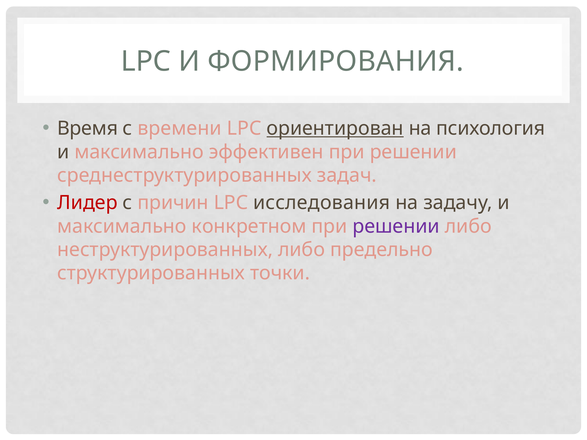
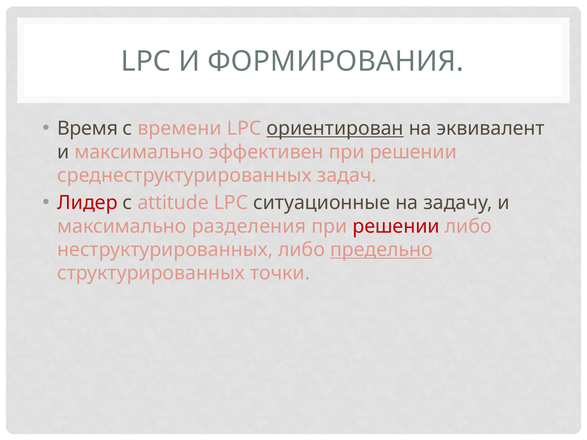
психология: психология -> эквивалент
причин: причин -> attitude
исследования: исследования -> ситуационные
конкретном: конкретном -> разделения
решении at (396, 226) colour: purple -> red
предельно underline: none -> present
